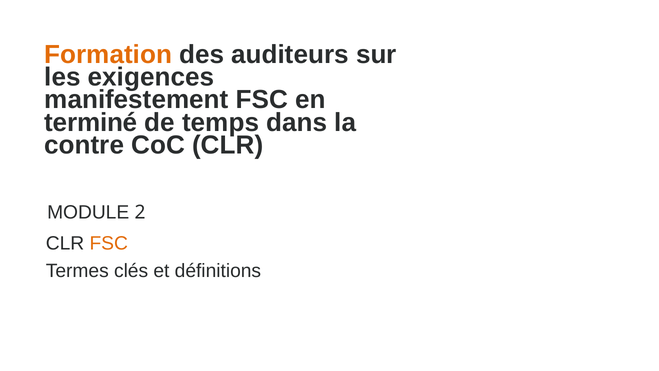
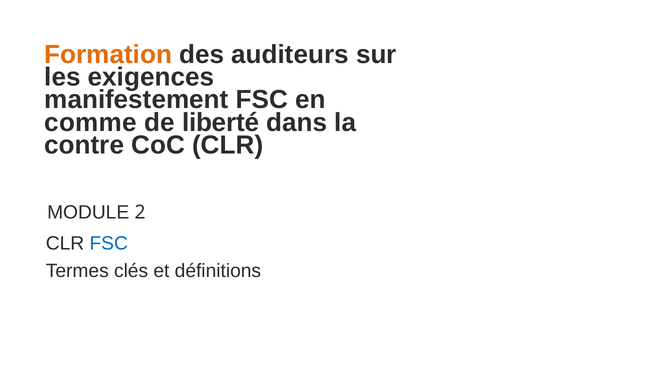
terminé: terminé -> comme
temps: temps -> liberté
FSC at (109, 243) colour: orange -> blue
